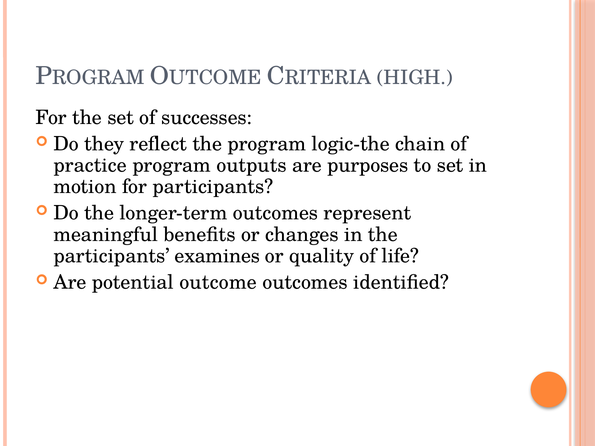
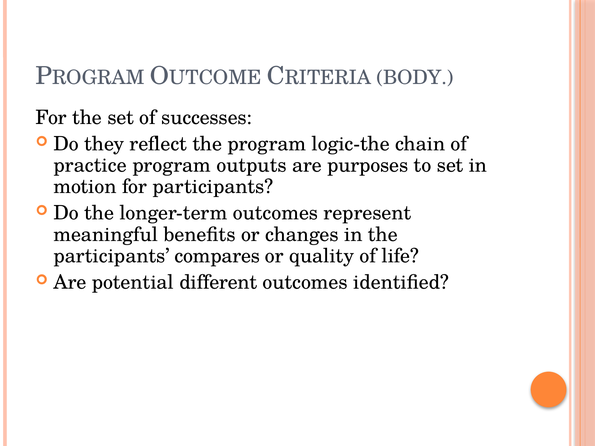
HIGH: HIGH -> BODY
examines: examines -> compares
outcome: outcome -> different
